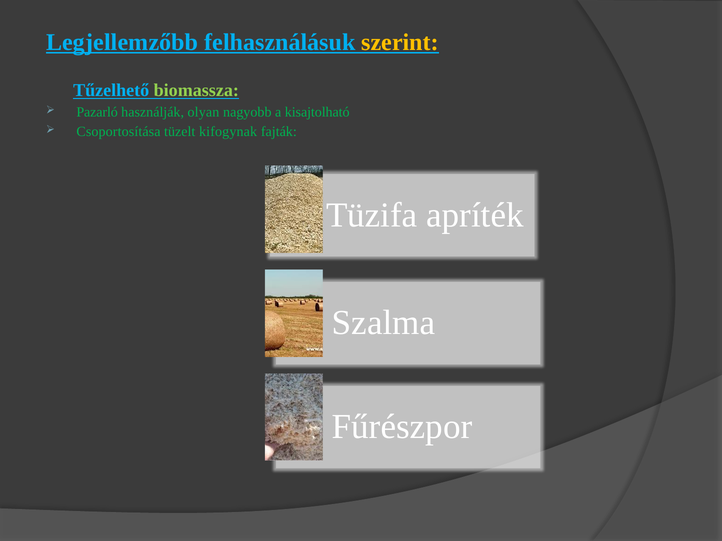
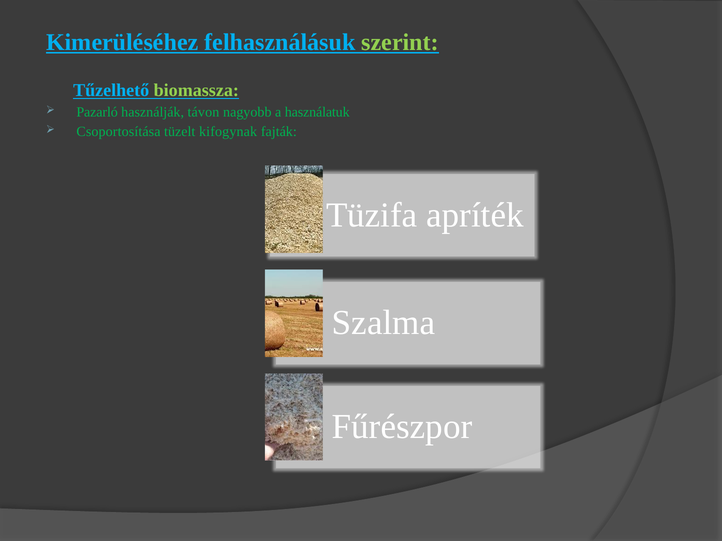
Legjellemzőbb: Legjellemzőbb -> Kimerüléséhez
szerint colour: yellow -> light green
olyan: olyan -> távon
kisajtolható: kisajtolható -> használatuk
